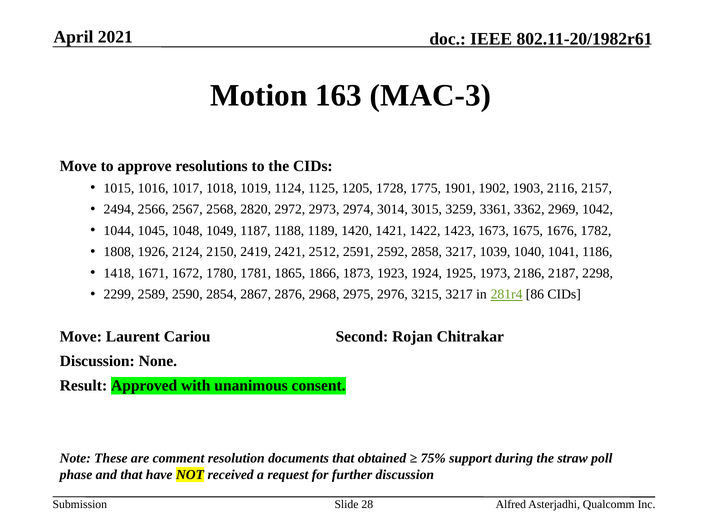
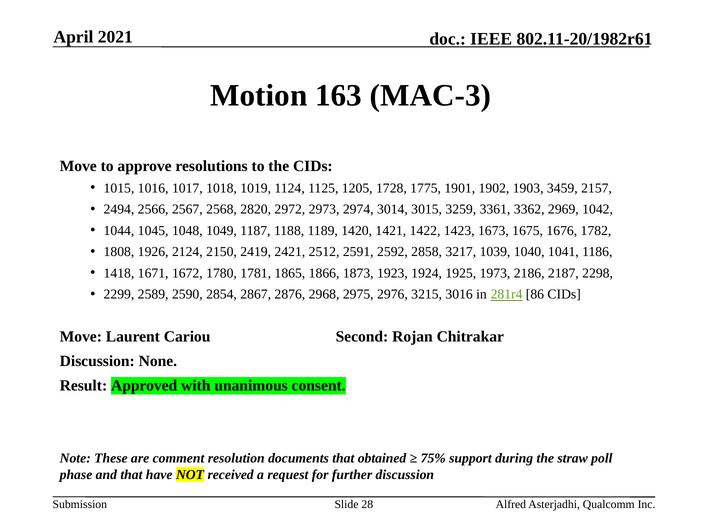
2116: 2116 -> 3459
3215 3217: 3217 -> 3016
